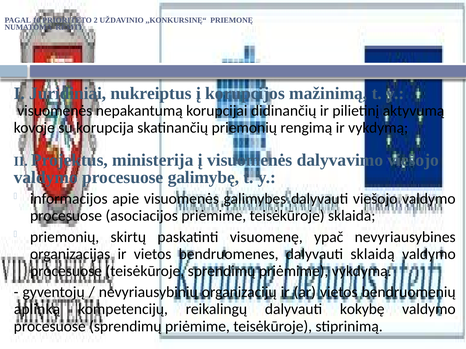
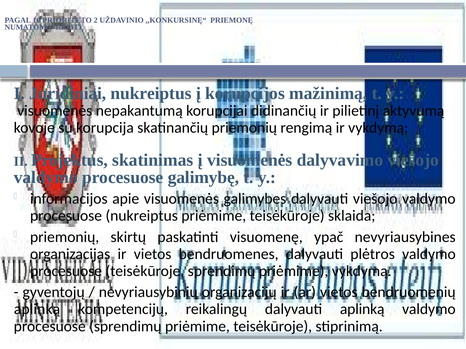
ministerija: ministerija -> skatinimas
procesuose asociacijos: asociacijos -> nukreiptus
sklaidą: sklaidą -> plėtros
dalyvauti kokybę: kokybę -> aplinką
